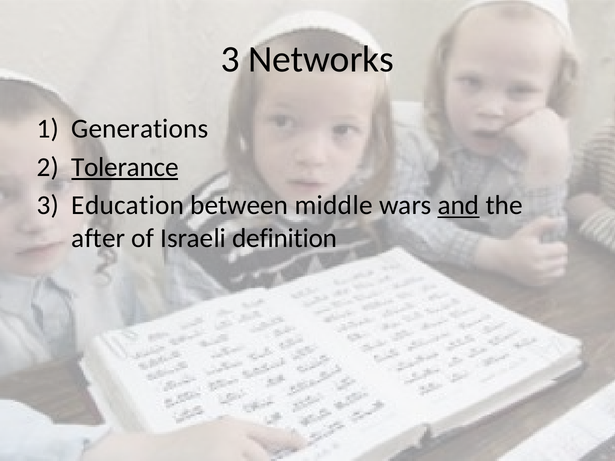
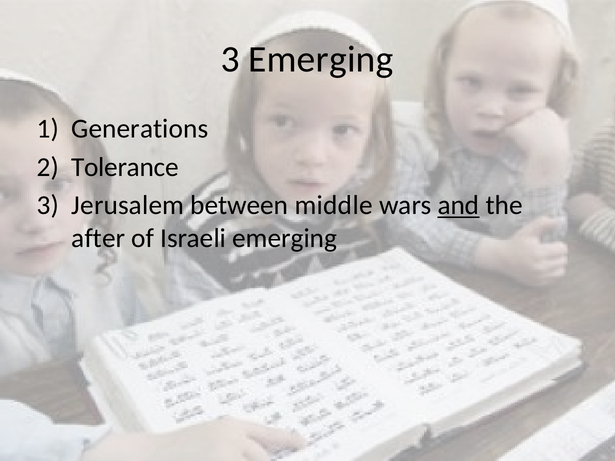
3 Networks: Networks -> Emerging
Tolerance underline: present -> none
Education: Education -> Jerusalem
Israeli definition: definition -> emerging
